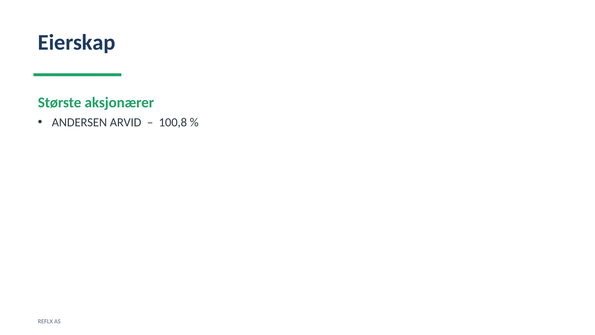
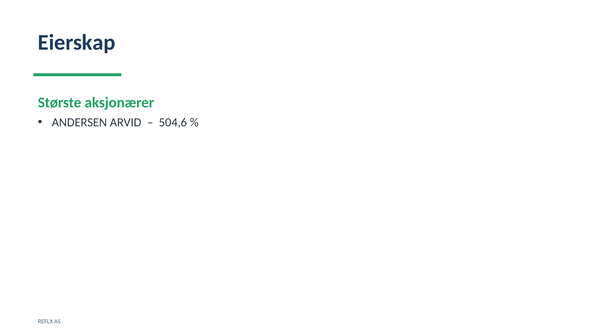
100,8: 100,8 -> 504,6
